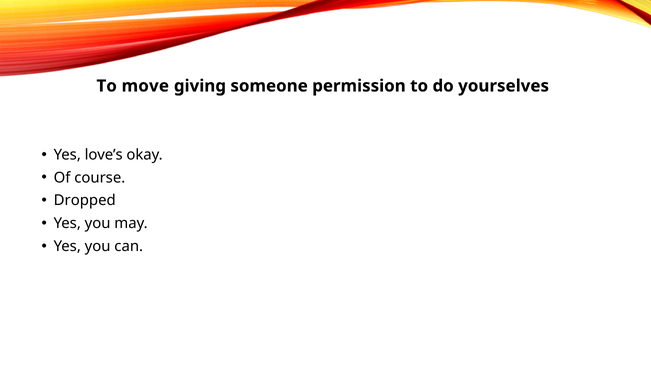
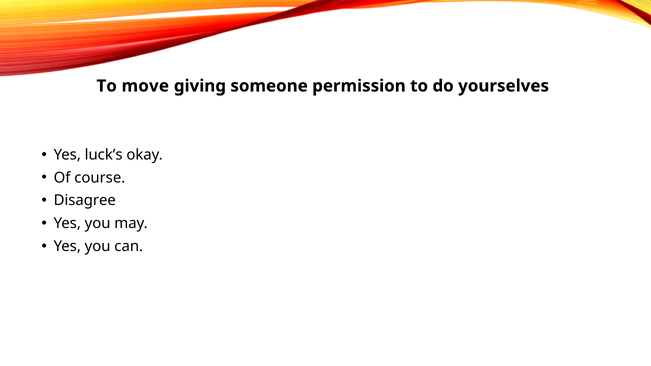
love’s: love’s -> luck’s
Dropped: Dropped -> Disagree
